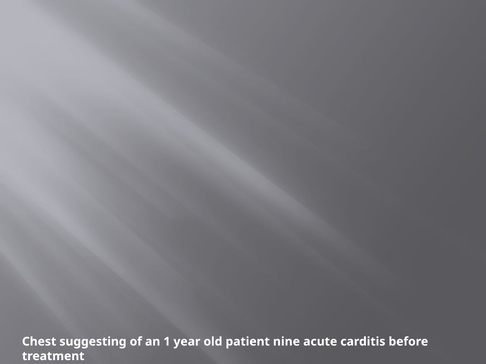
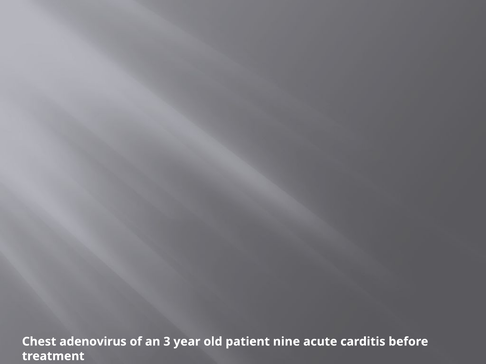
suggesting: suggesting -> adenovirus
1: 1 -> 3
